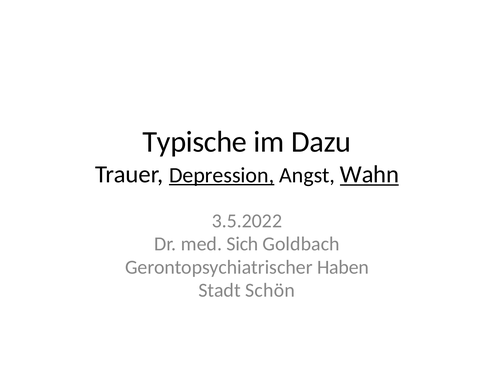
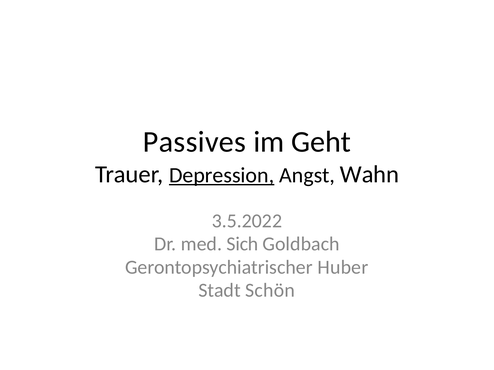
Typische: Typische -> Passives
Dazu: Dazu -> Geht
Wahn underline: present -> none
Haben: Haben -> Huber
